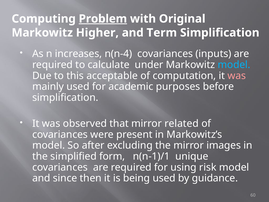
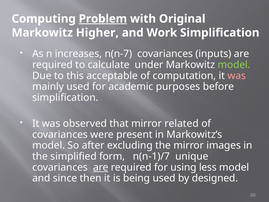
Term: Term -> Work
n(n-4: n(n-4 -> n(n-7
model at (234, 65) colour: light blue -> light green
n(n-1)/1: n(n-1)/1 -> n(n-1)/7
are at (101, 167) underline: none -> present
risk: risk -> less
guidance: guidance -> designed
